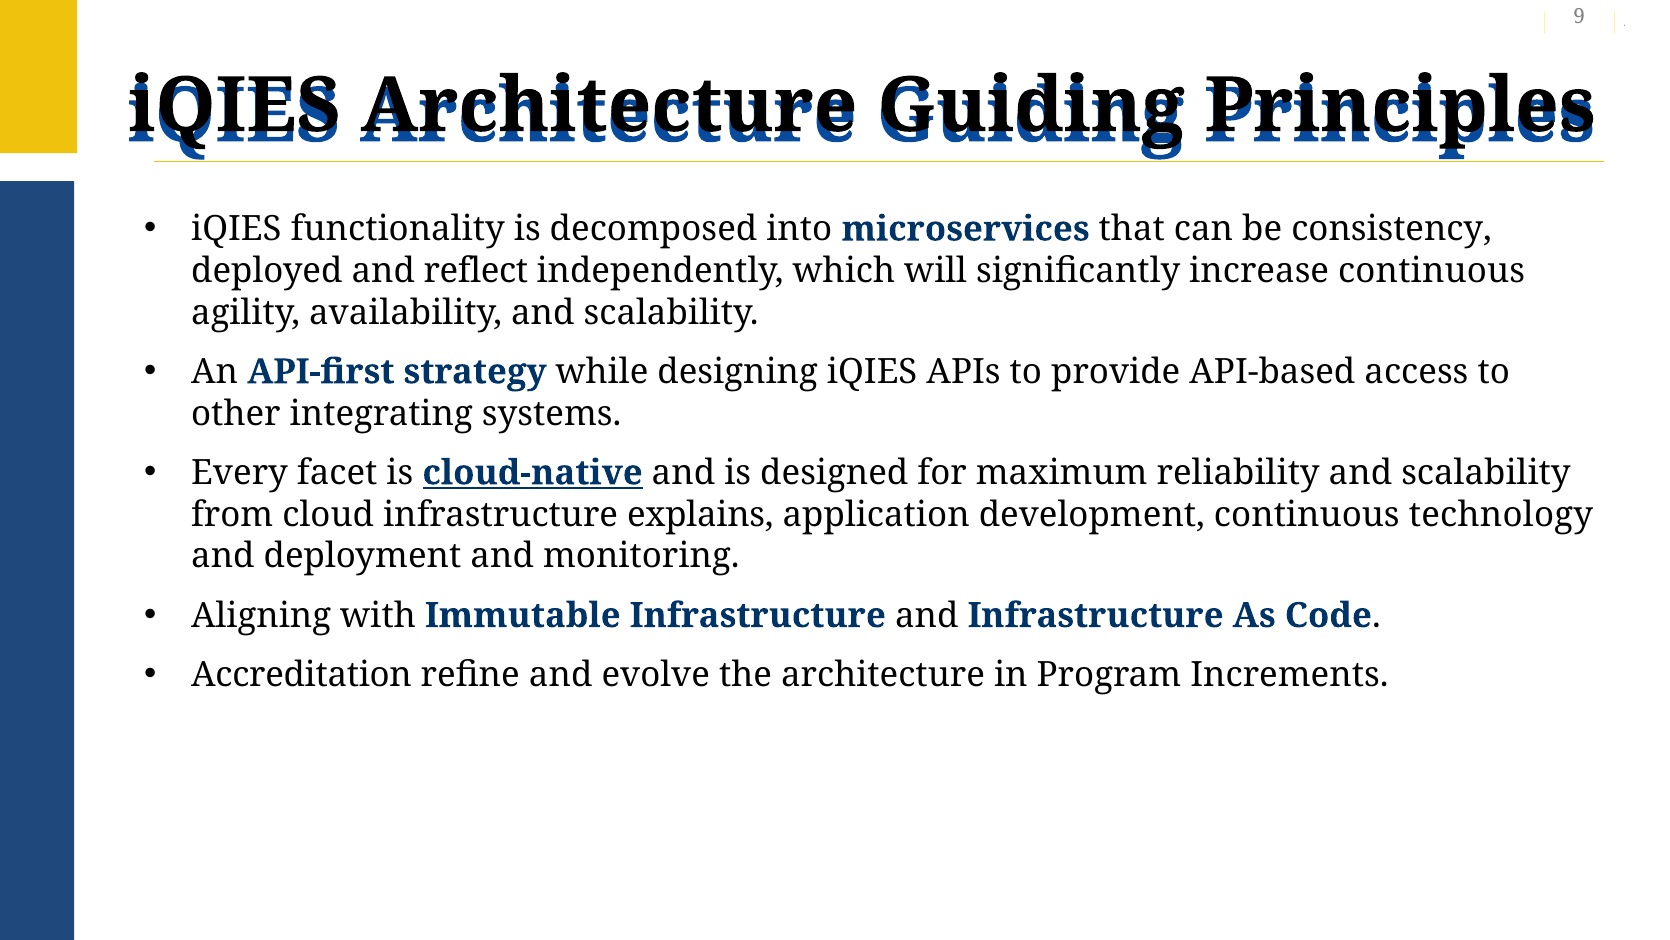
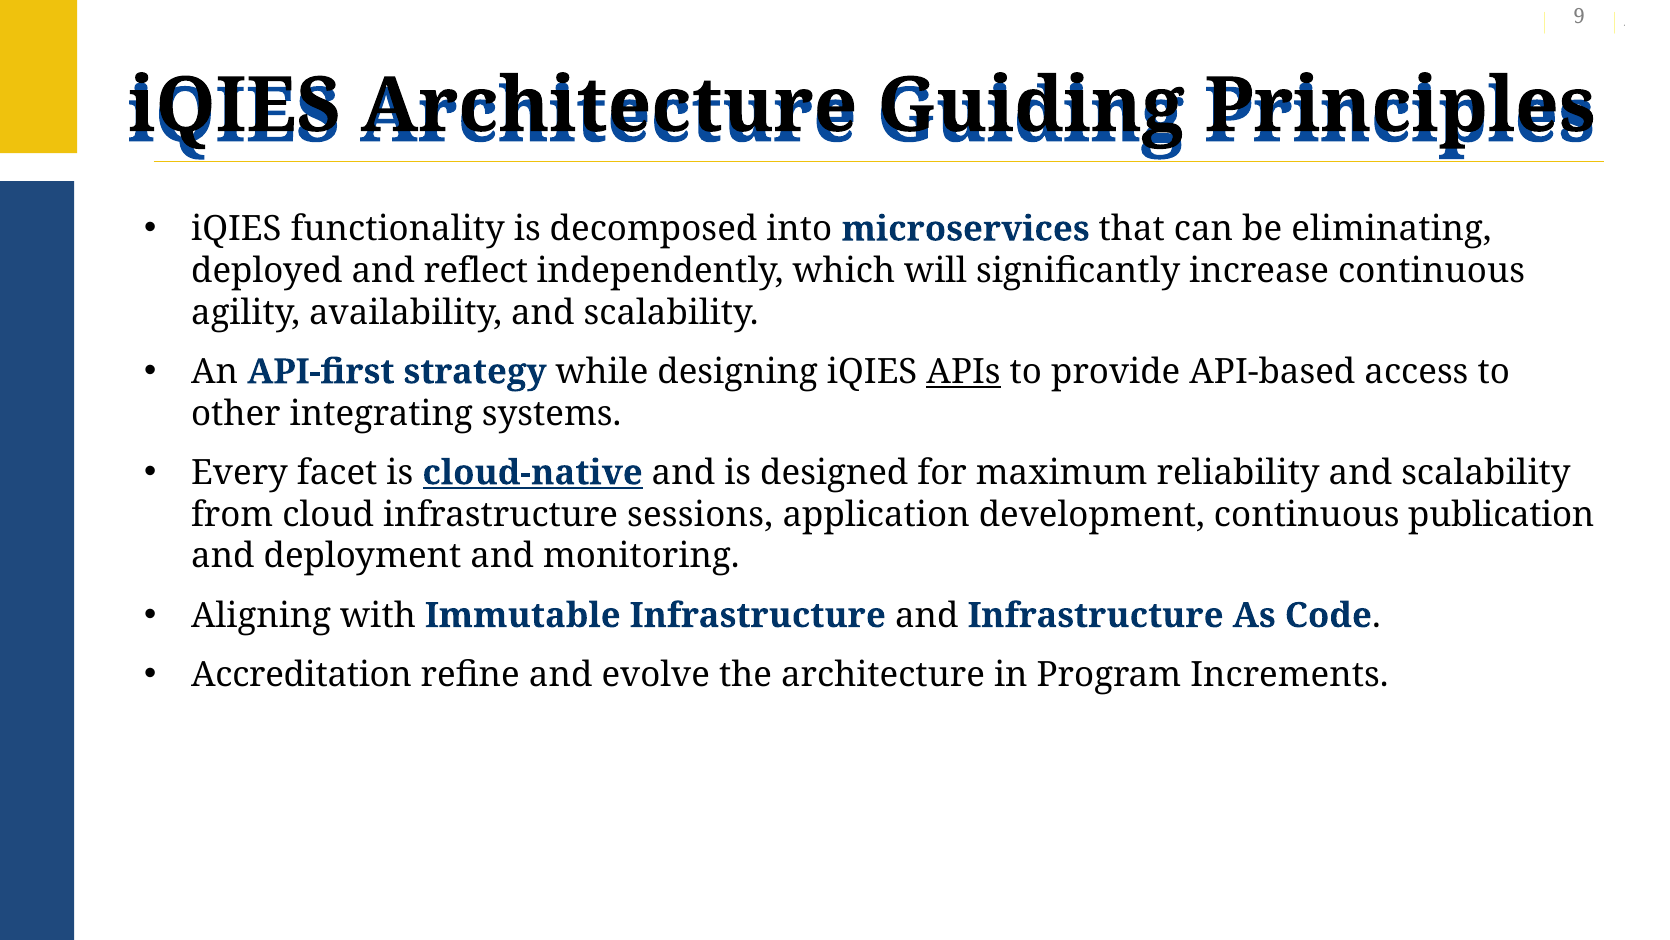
consistency: consistency -> eliminating
APIs underline: none -> present
explains: explains -> sessions
technology: technology -> publication
